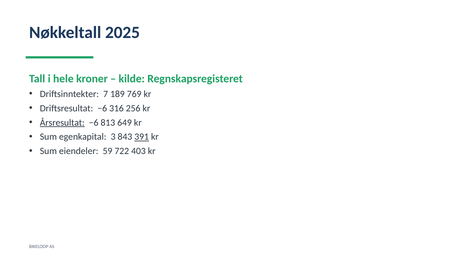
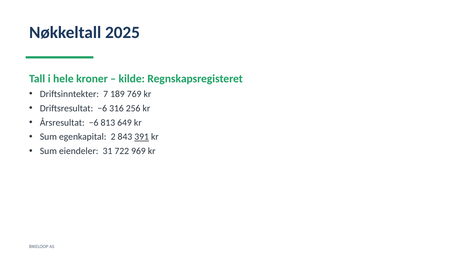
Årsresultat underline: present -> none
3: 3 -> 2
59: 59 -> 31
403: 403 -> 969
